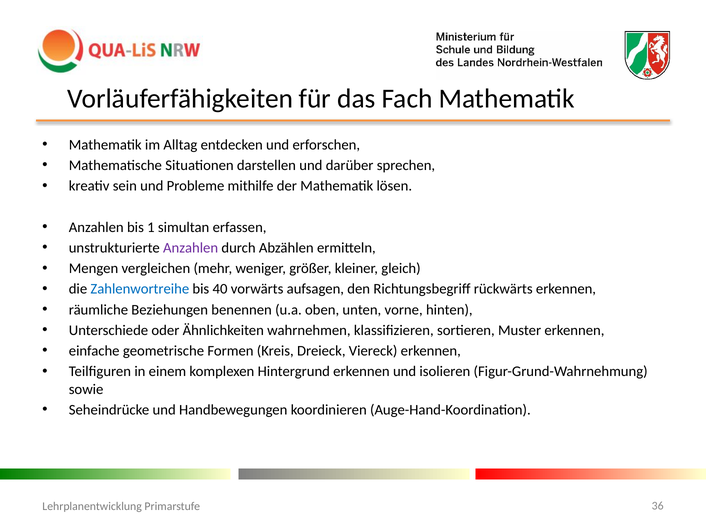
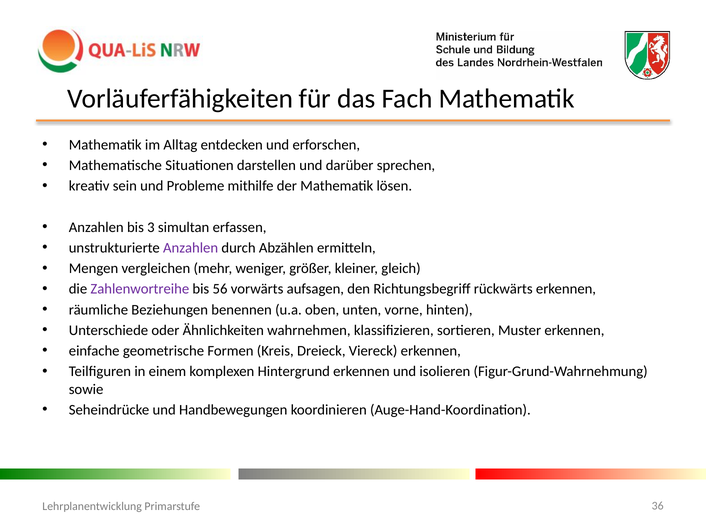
1: 1 -> 3
Zahlenwortreihe colour: blue -> purple
40: 40 -> 56
